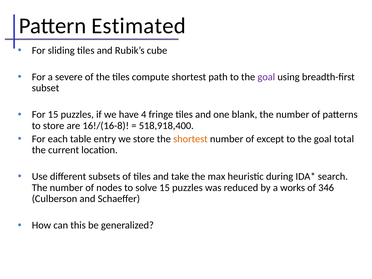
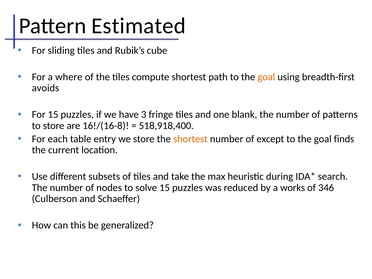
severe: severe -> where
goal at (266, 77) colour: purple -> orange
subset: subset -> avoids
4: 4 -> 3
total: total -> finds
